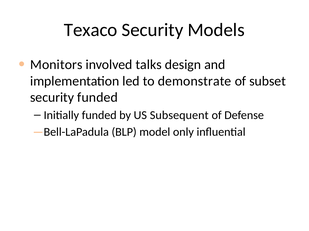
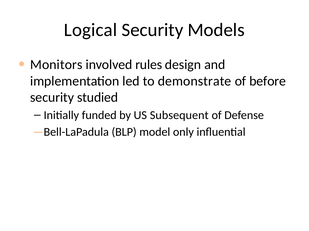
Texaco: Texaco -> Logical
talks: talks -> rules
subset: subset -> before
security funded: funded -> studied
